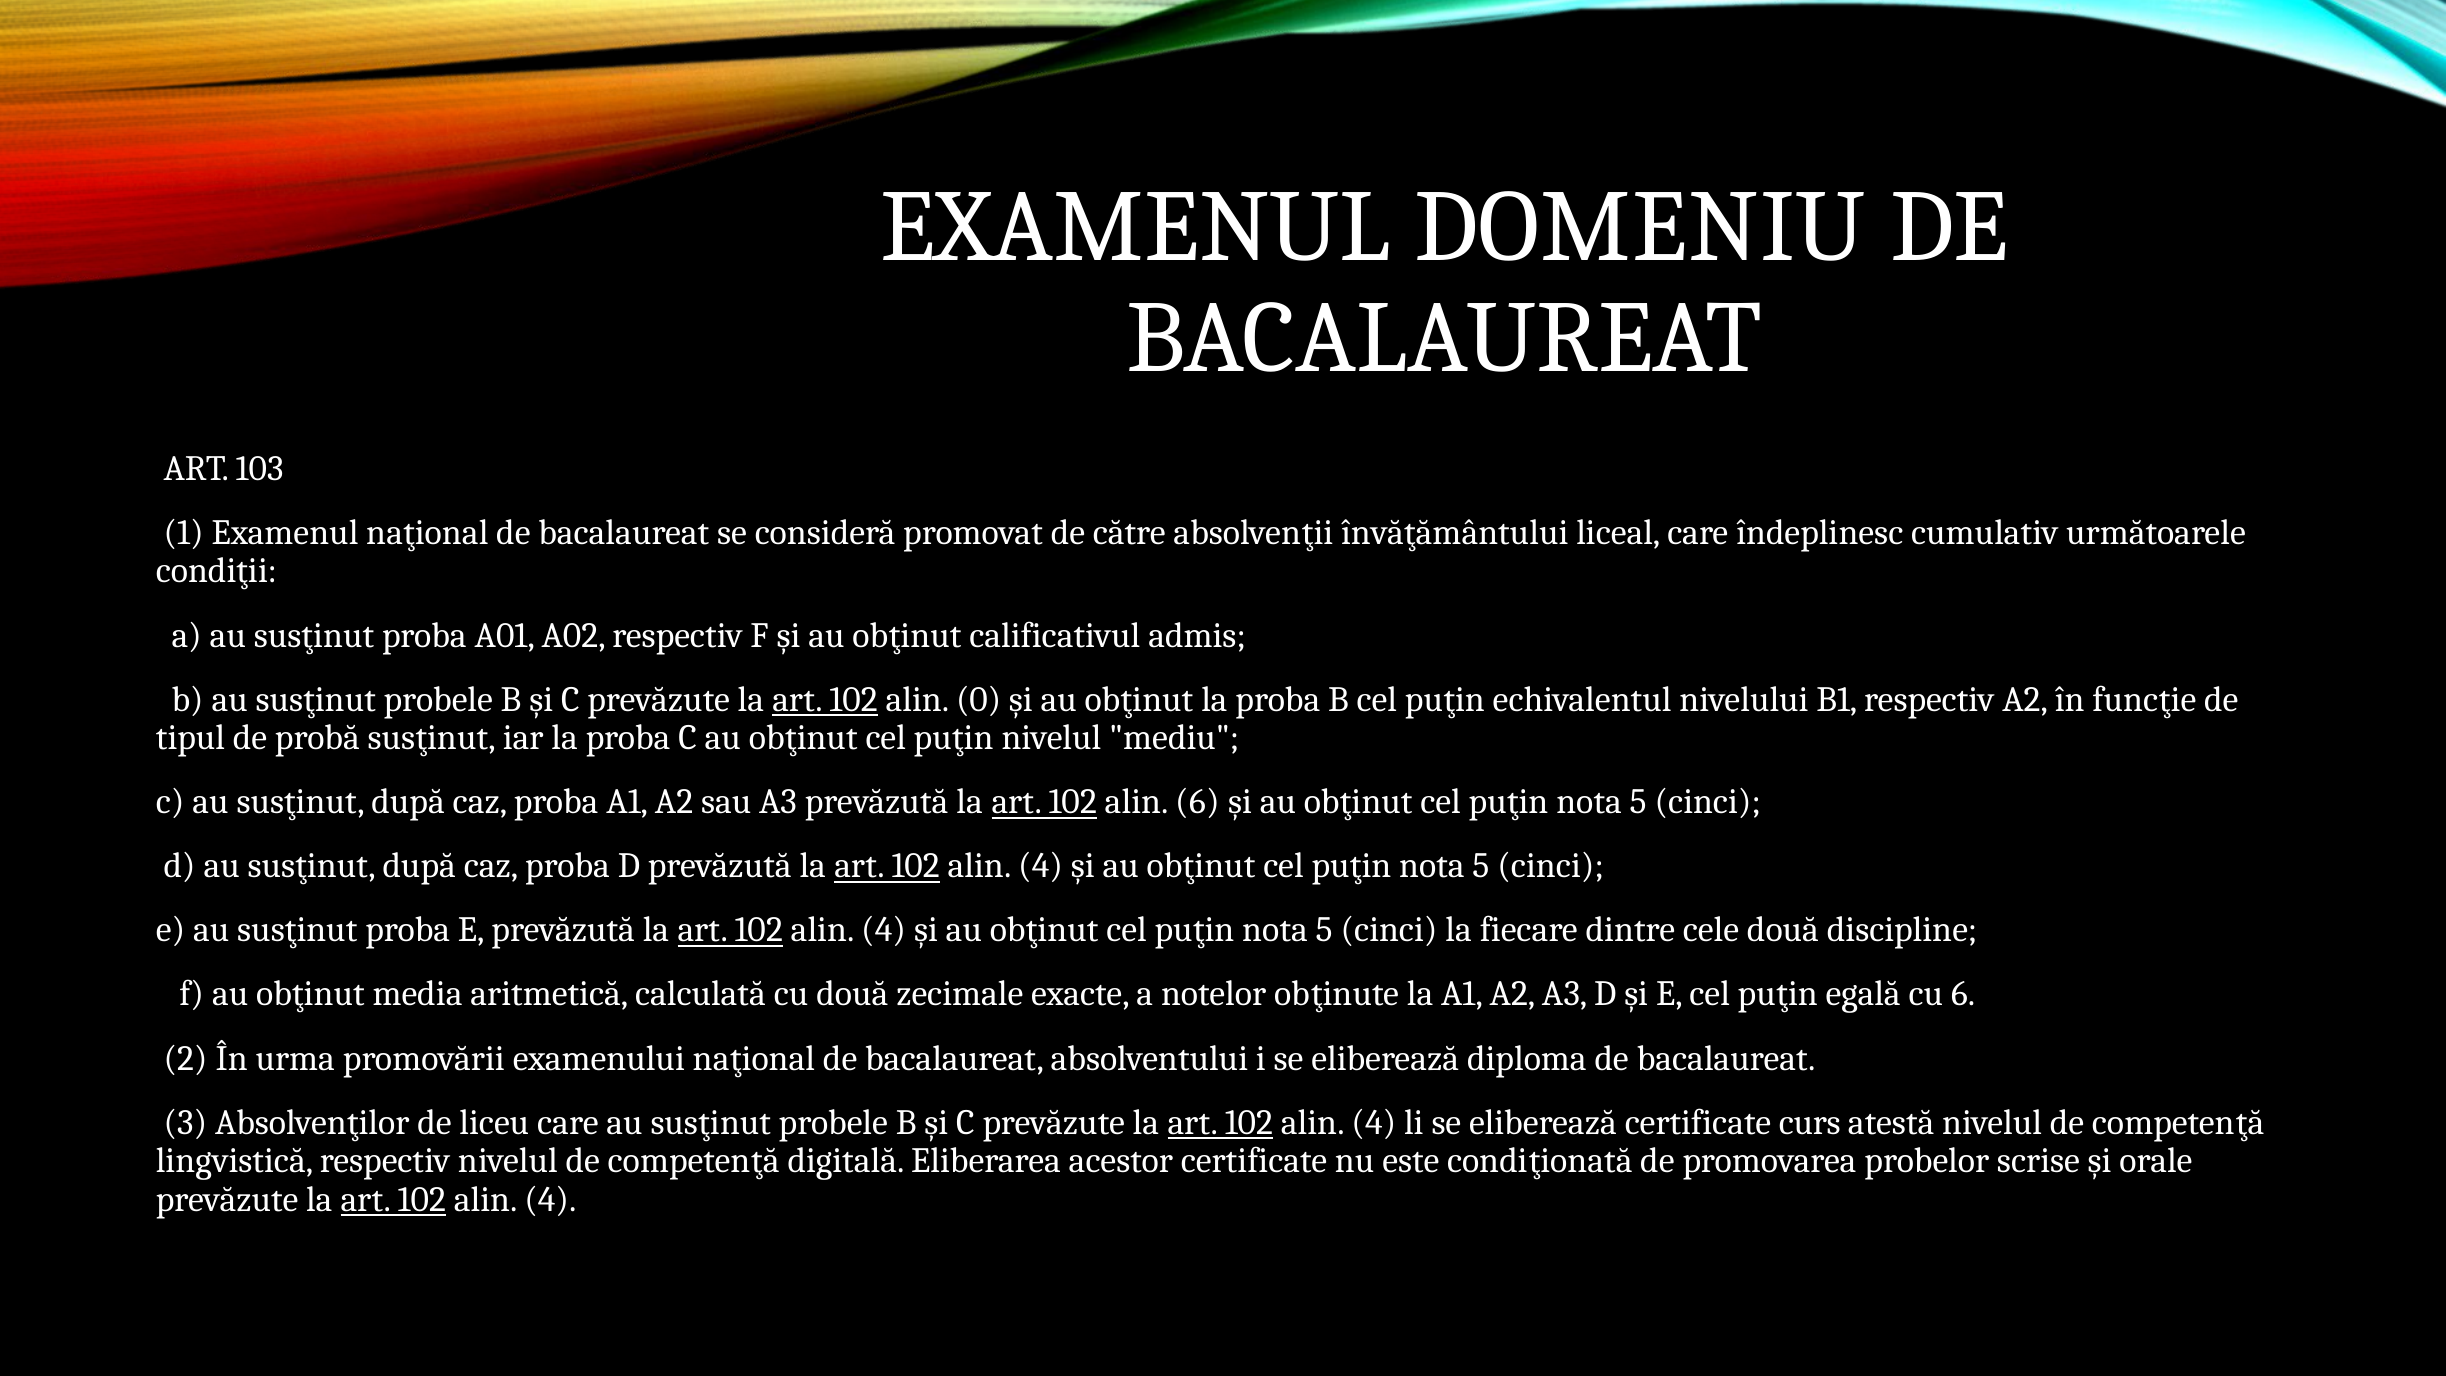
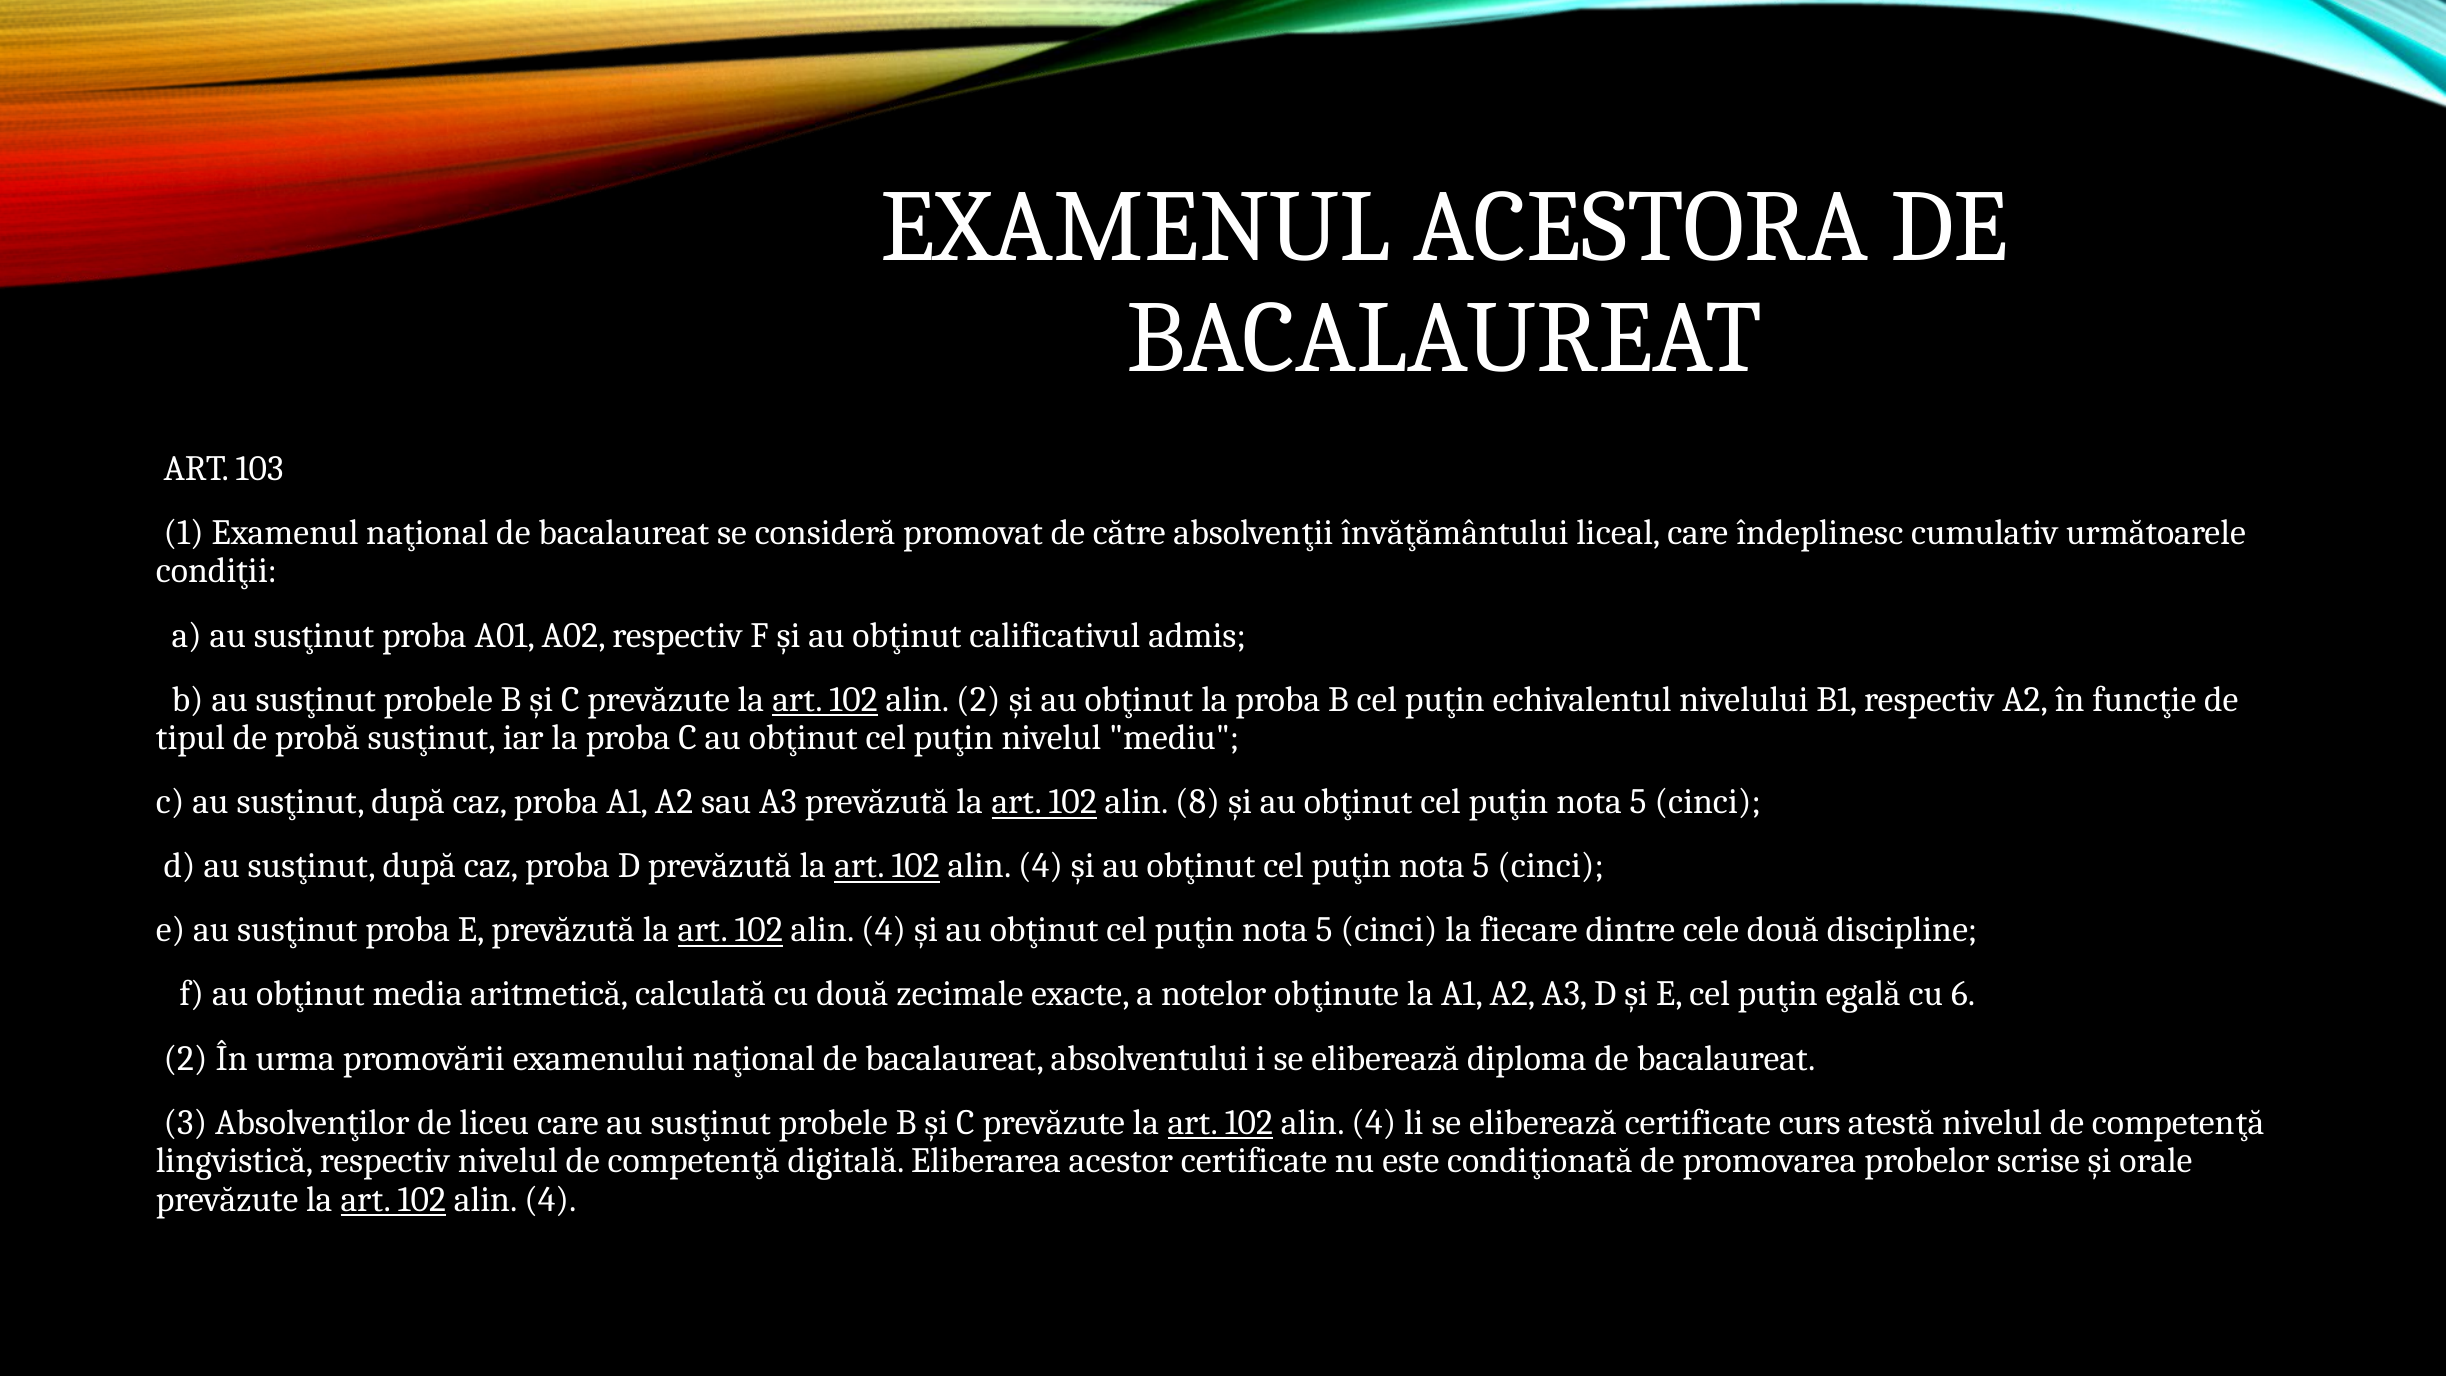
DOMENIU: DOMENIU -> ACESTORA
alin 0: 0 -> 2
alin 6: 6 -> 8
